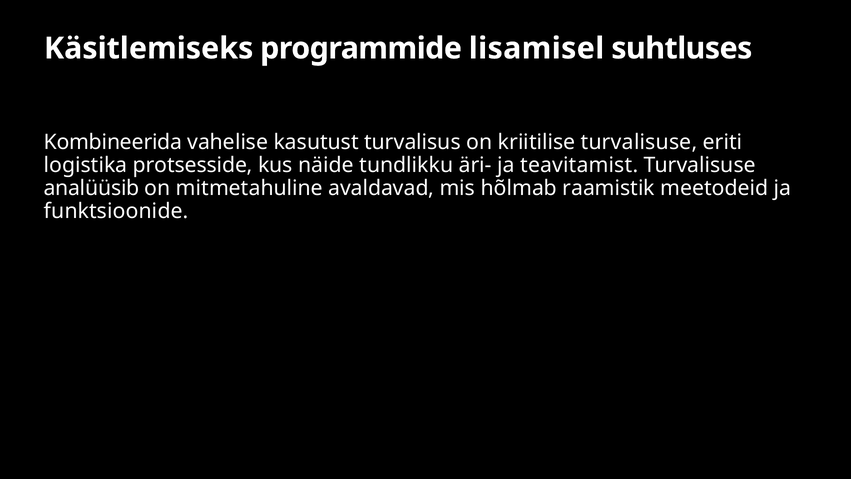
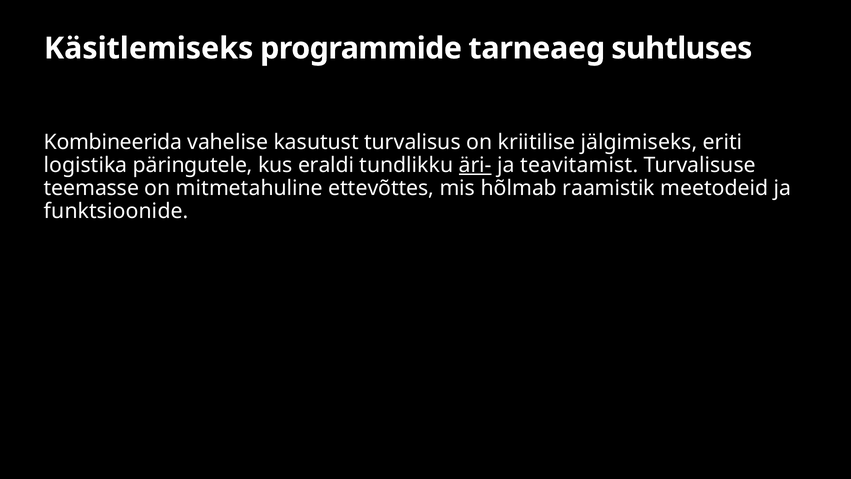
lisamisel: lisamisel -> tarneaeg
kriitilise turvalisuse: turvalisuse -> jälgimiseks
protsesside: protsesside -> päringutele
näide: näide -> eraldi
äri- underline: none -> present
analüüsib: analüüsib -> teemasse
avaldavad: avaldavad -> ettevõttes
